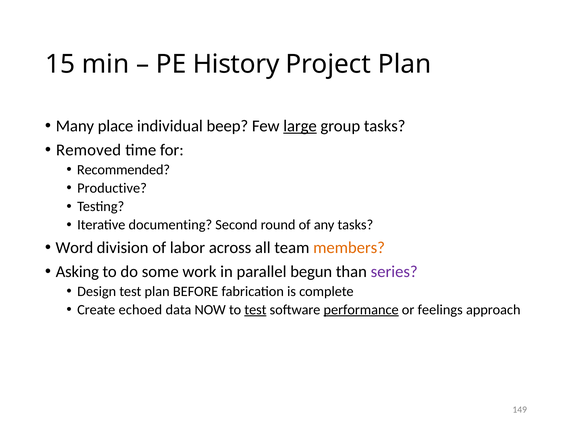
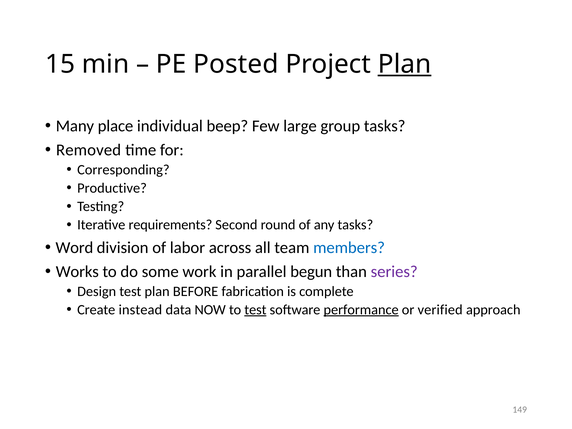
History: History -> Posted
Plan at (405, 64) underline: none -> present
large underline: present -> none
Recommended: Recommended -> Corresponding
documenting: documenting -> requirements
members colour: orange -> blue
Asking: Asking -> Works
echoed: echoed -> instead
feelings: feelings -> verified
